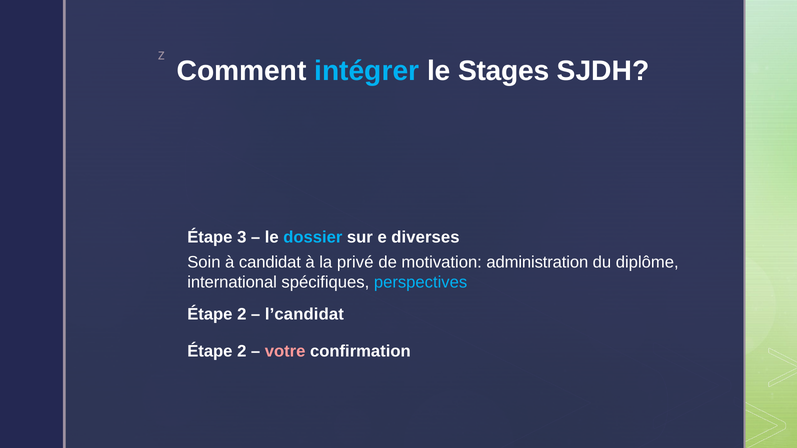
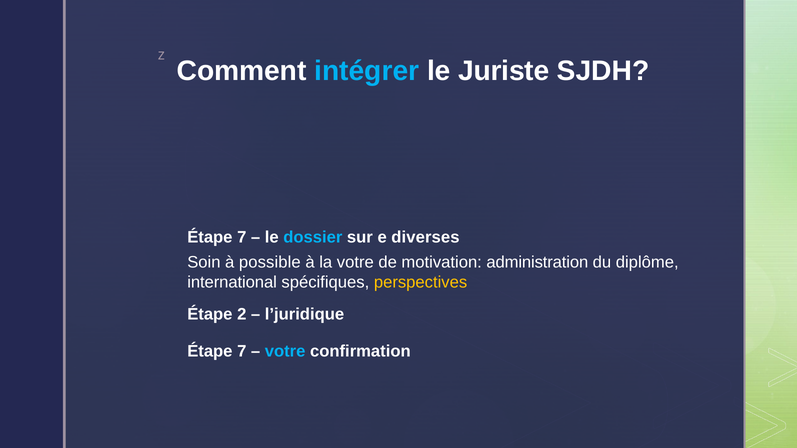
Stages: Stages -> Juriste
3 at (242, 237): 3 -> 7
candidat: candidat -> possible
la privé: privé -> votre
perspectives colour: light blue -> yellow
l’candidat: l’candidat -> l’juridique
2 at (242, 352): 2 -> 7
votre at (285, 352) colour: pink -> light blue
